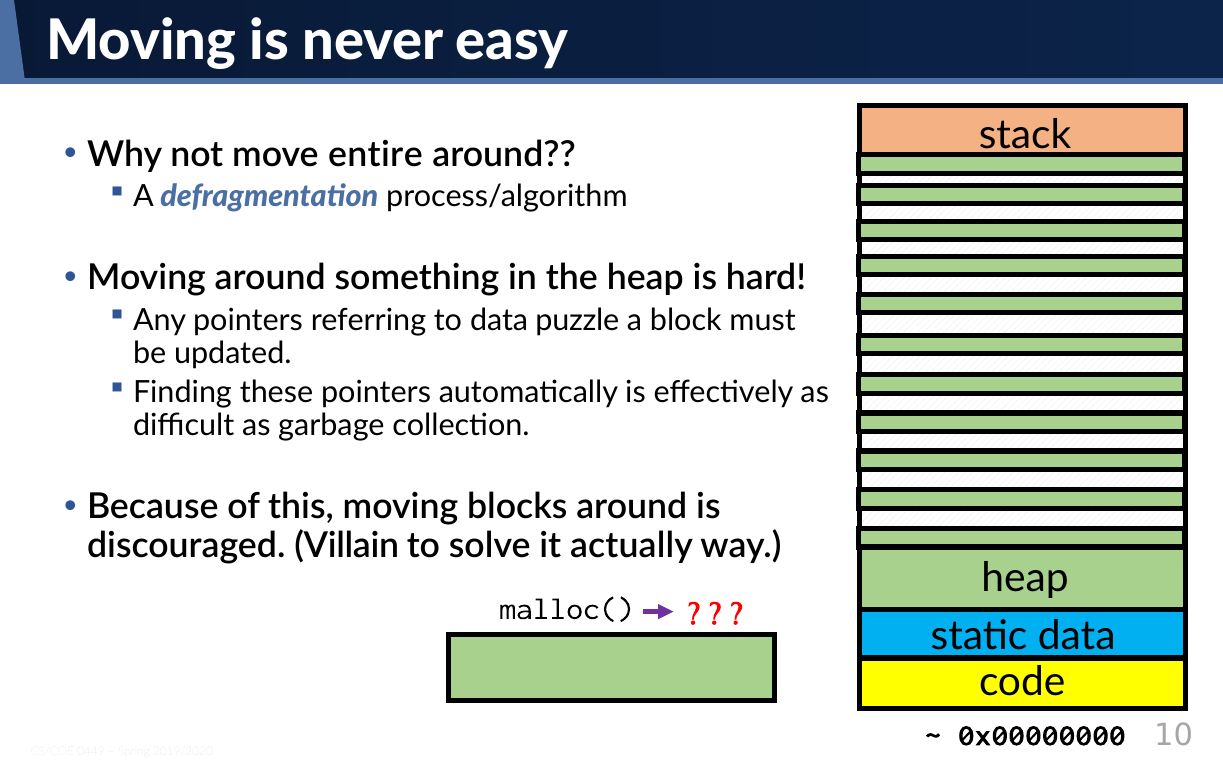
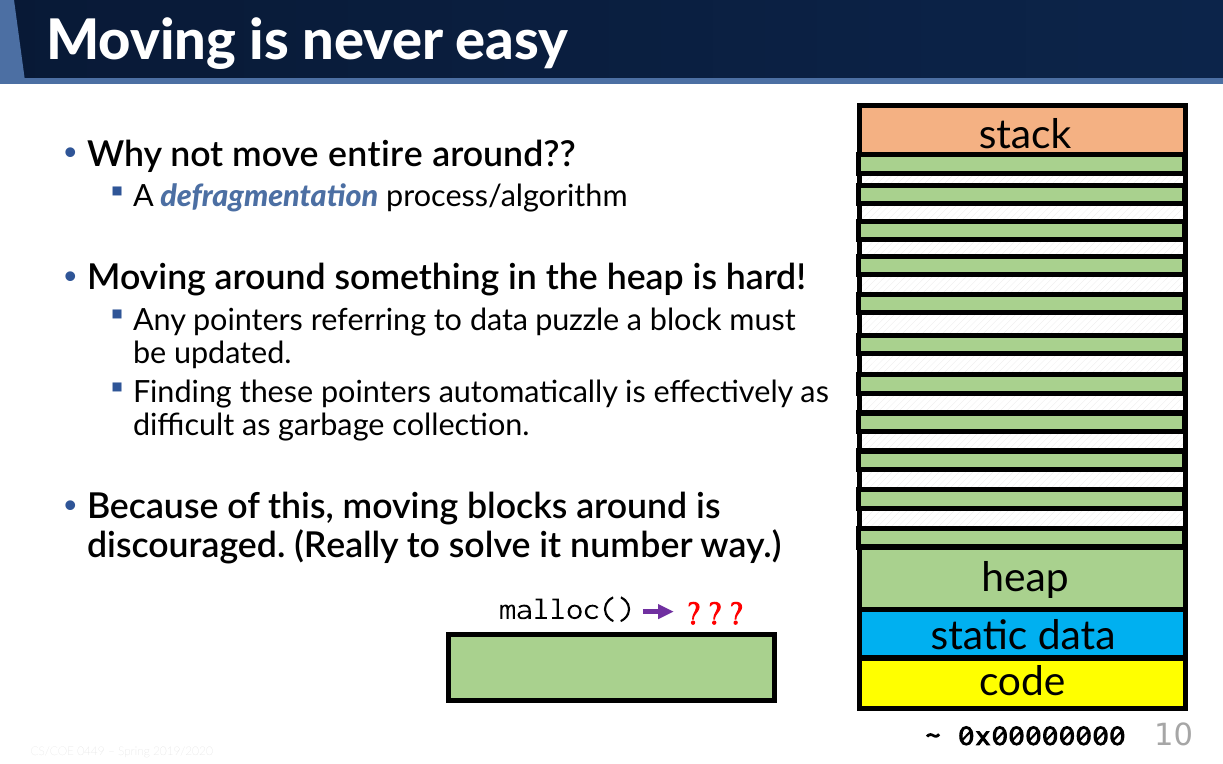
Villain: Villain -> Really
actually: actually -> number
